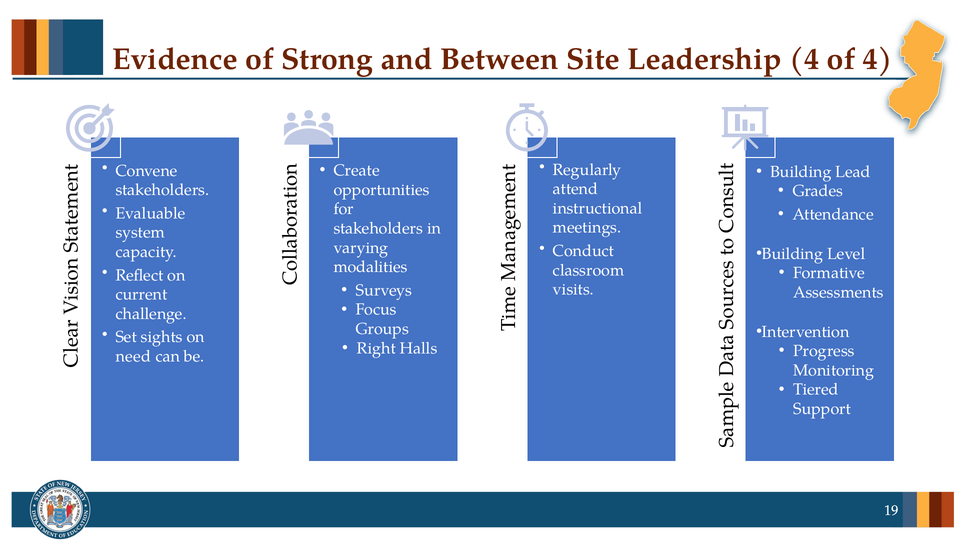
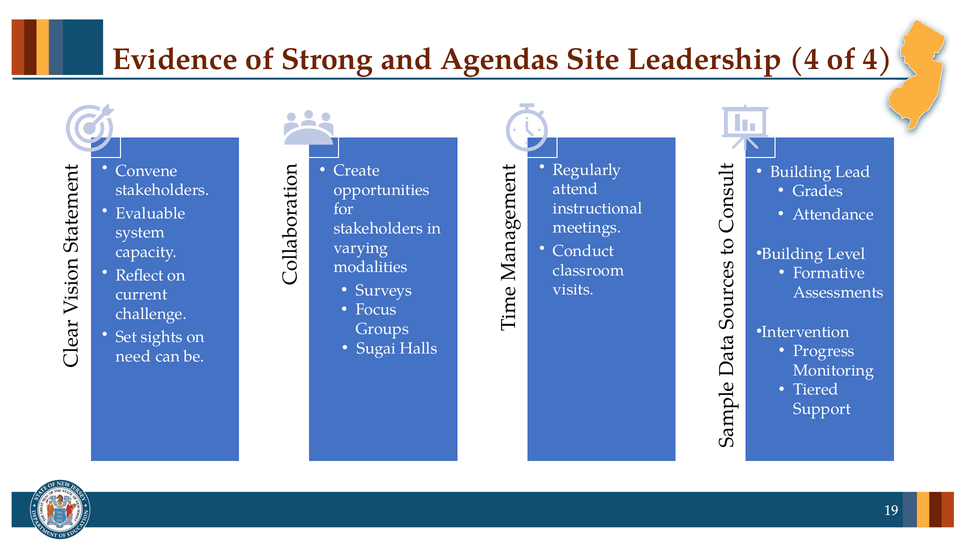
Between: Between -> Agendas
Right: Right -> Sugai
